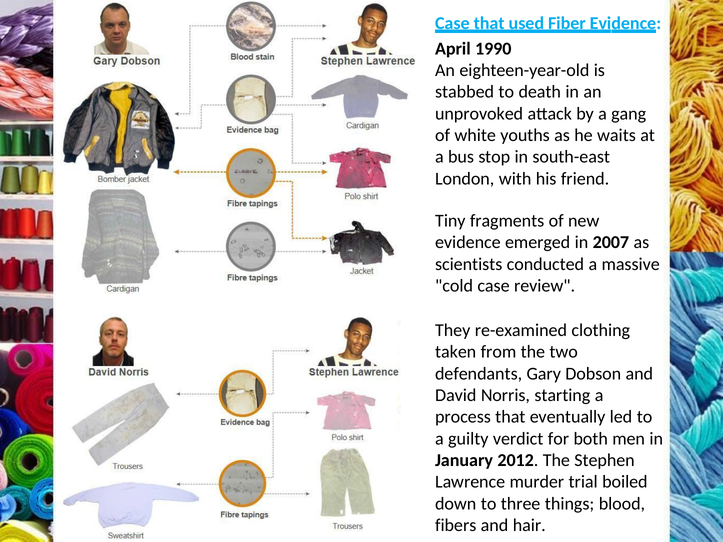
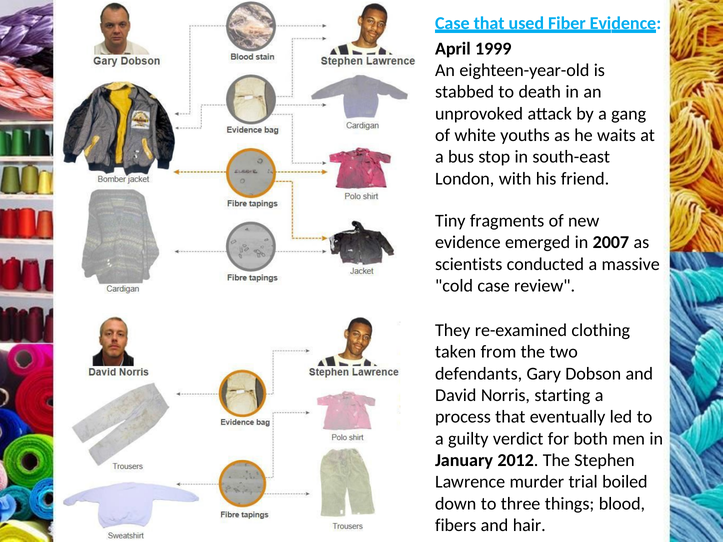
1990: 1990 -> 1999
